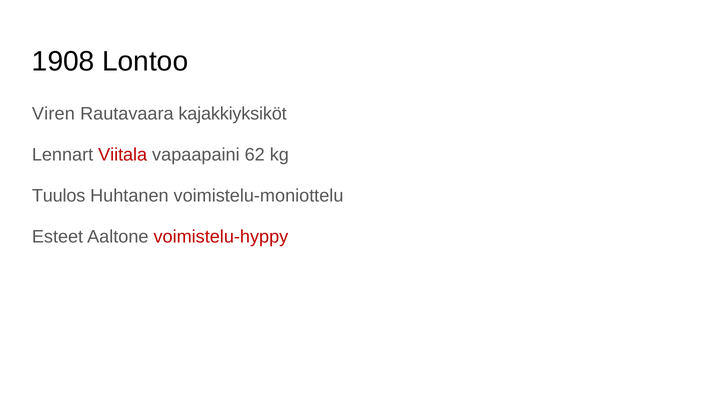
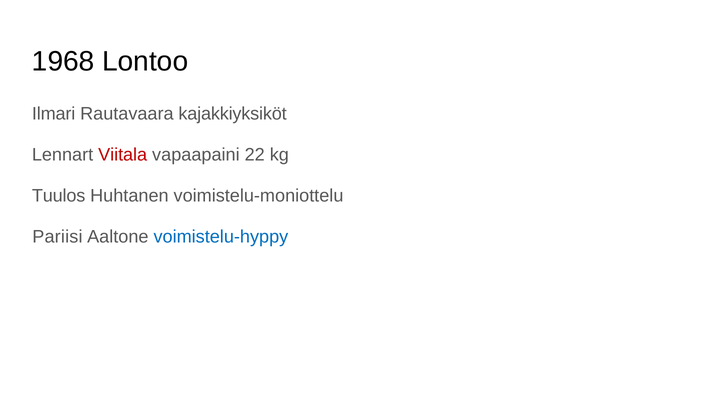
1908: 1908 -> 1968
Viren: Viren -> Ilmari
62: 62 -> 22
Esteet: Esteet -> Pariisi
voimistelu-hyppy colour: red -> blue
